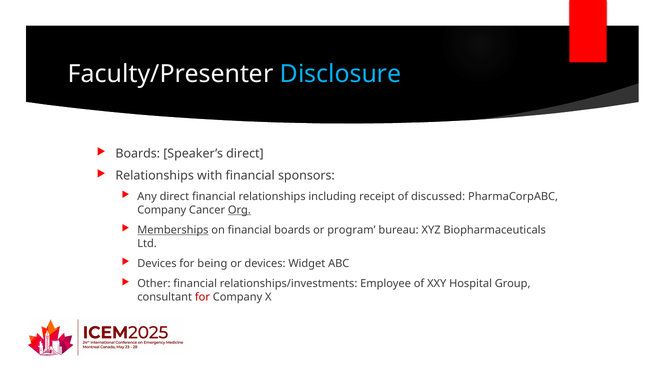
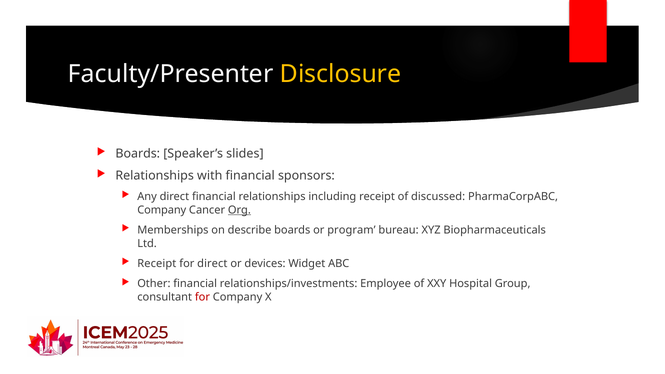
Disclosure colour: light blue -> yellow
Speaker’s direct: direct -> slides
Memberships underline: present -> none
on financial: financial -> describe
Devices at (157, 264): Devices -> Receipt
for being: being -> direct
